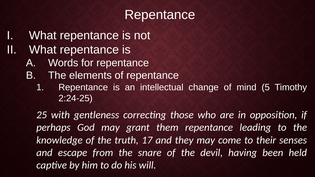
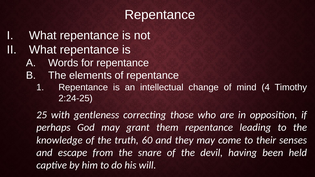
5: 5 -> 4
17: 17 -> 60
